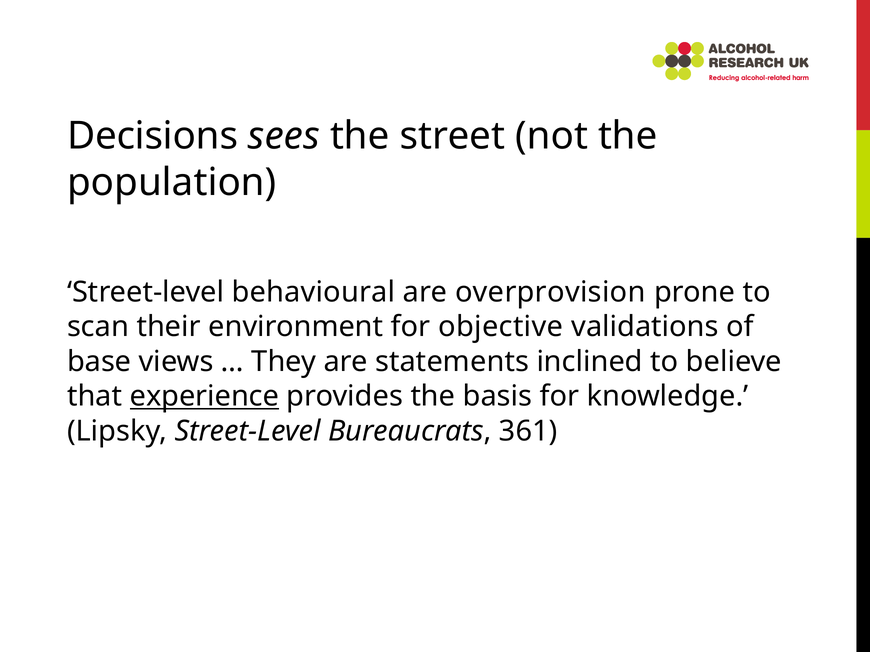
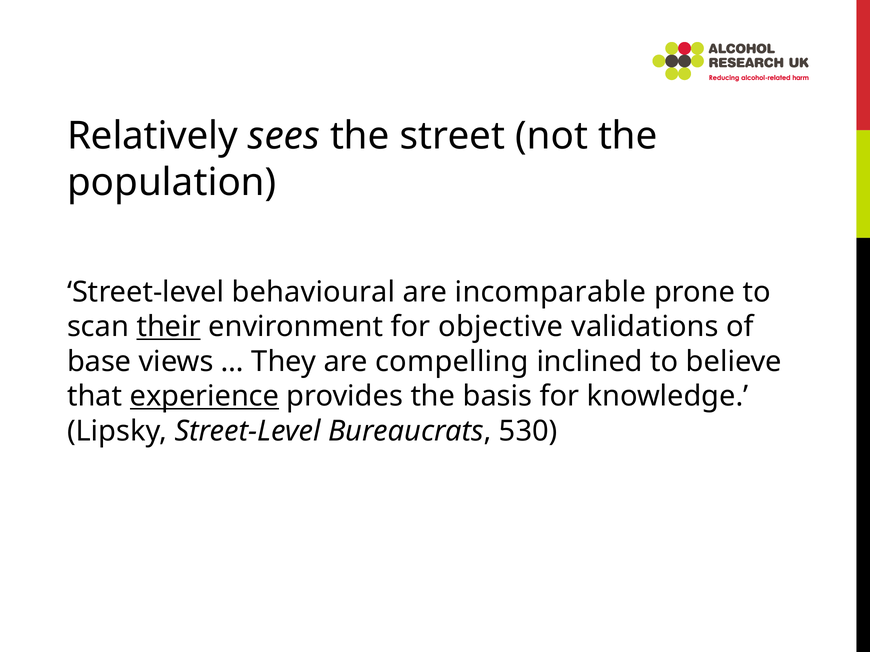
Decisions: Decisions -> Relatively
overprovision: overprovision -> incomparable
their underline: none -> present
statements: statements -> compelling
361: 361 -> 530
